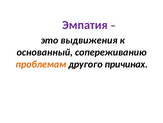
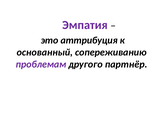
выдвижения: выдвижения -> аттрибуция
проблемам colour: orange -> purple
причинах: причинах -> партнёр
